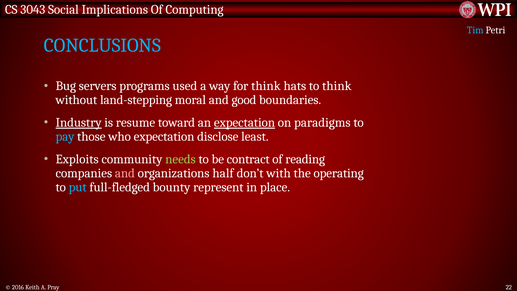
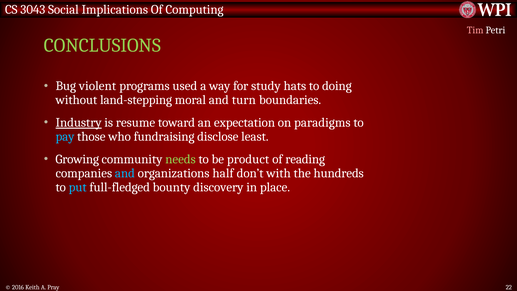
Tim colour: light blue -> pink
CONCLUSIONS colour: light blue -> light green
servers: servers -> violent
for think: think -> study
to think: think -> doing
good: good -> turn
expectation at (244, 123) underline: present -> none
who expectation: expectation -> fundraising
Exploits: Exploits -> Growing
contract: contract -> product
and at (125, 173) colour: pink -> light blue
operating: operating -> hundreds
represent: represent -> discovery
